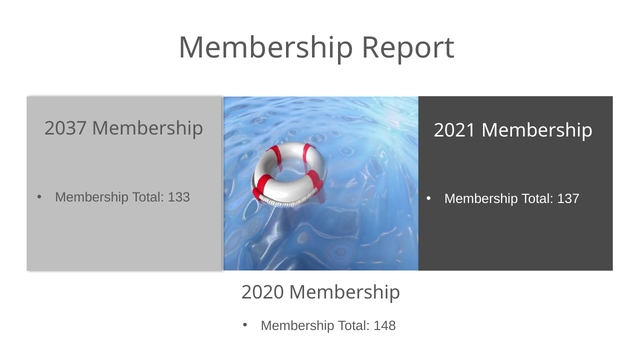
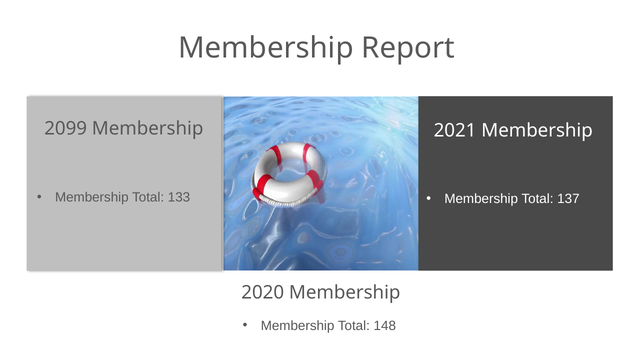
2037: 2037 -> 2099
